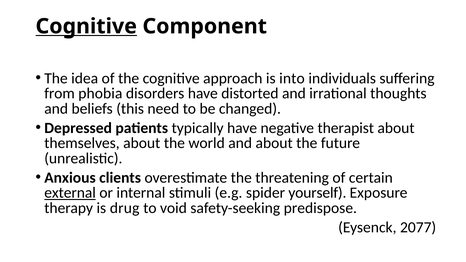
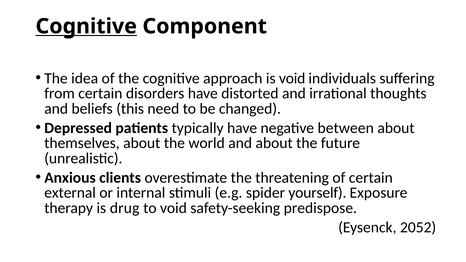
is into: into -> void
from phobia: phobia -> certain
therapist: therapist -> between
external underline: present -> none
2077: 2077 -> 2052
